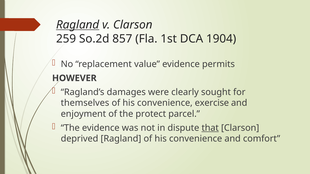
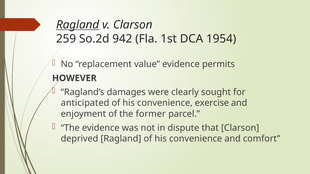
857: 857 -> 942
1904: 1904 -> 1954
themselves: themselves -> anticipated
protect: protect -> former
that underline: present -> none
